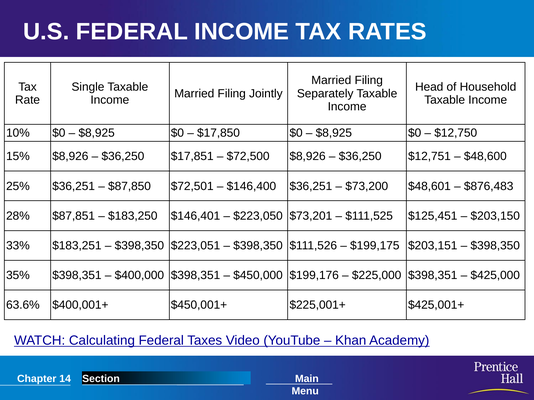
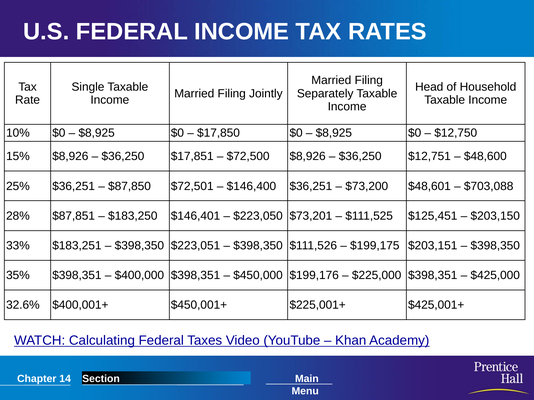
$876,483: $876,483 -> $703,088
63.6%: 63.6% -> 32.6%
